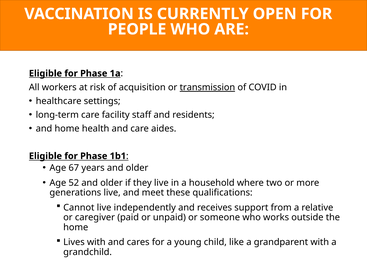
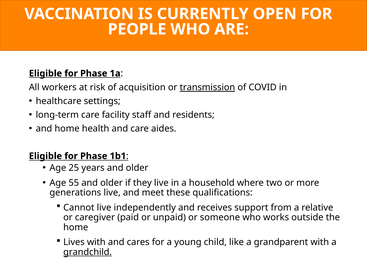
67: 67 -> 25
52: 52 -> 55
grandchild underline: none -> present
